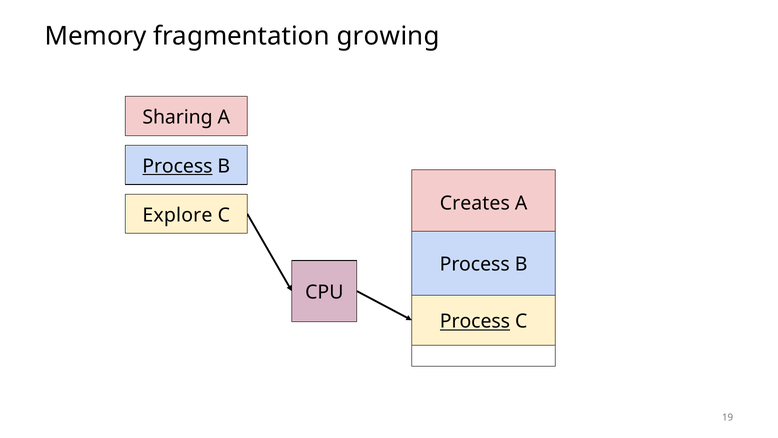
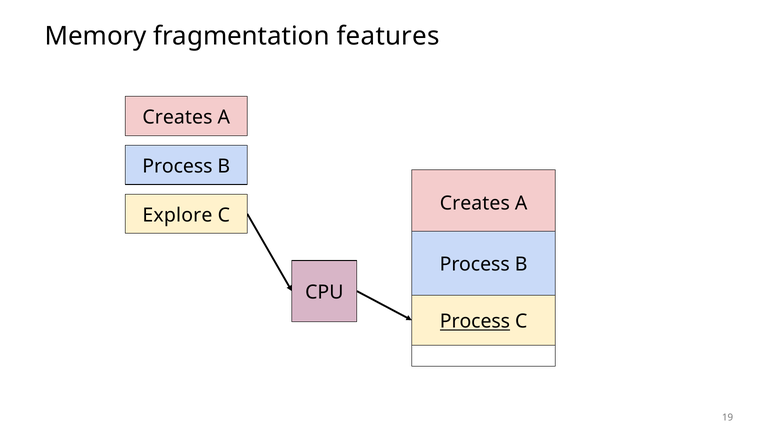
growing: growing -> features
Sharing at (178, 117): Sharing -> Creates
Process at (177, 166) underline: present -> none
